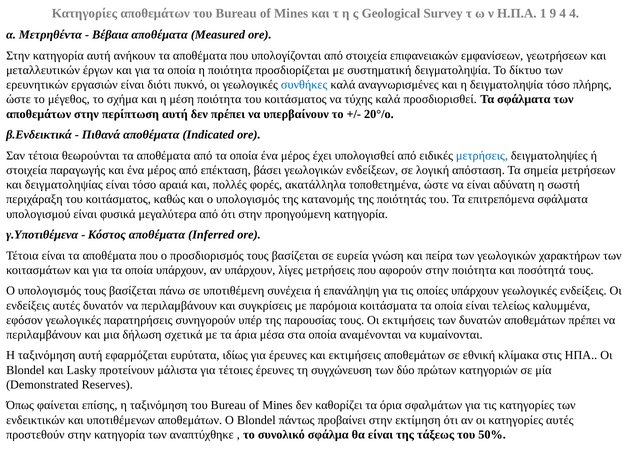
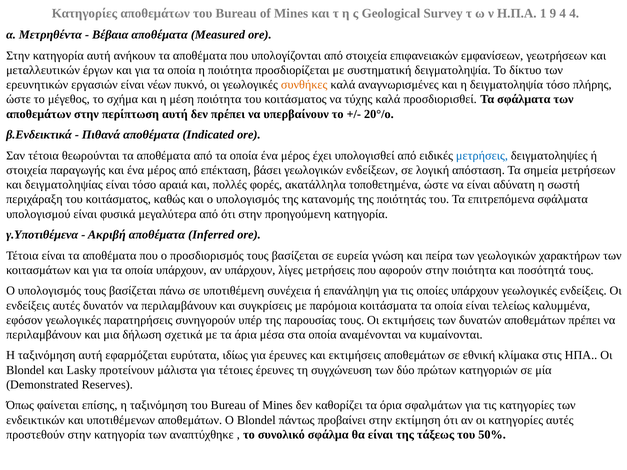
διότι: διότι -> νέων
συνθήκες colour: blue -> orange
Κόστος: Κόστος -> Ακριβή
